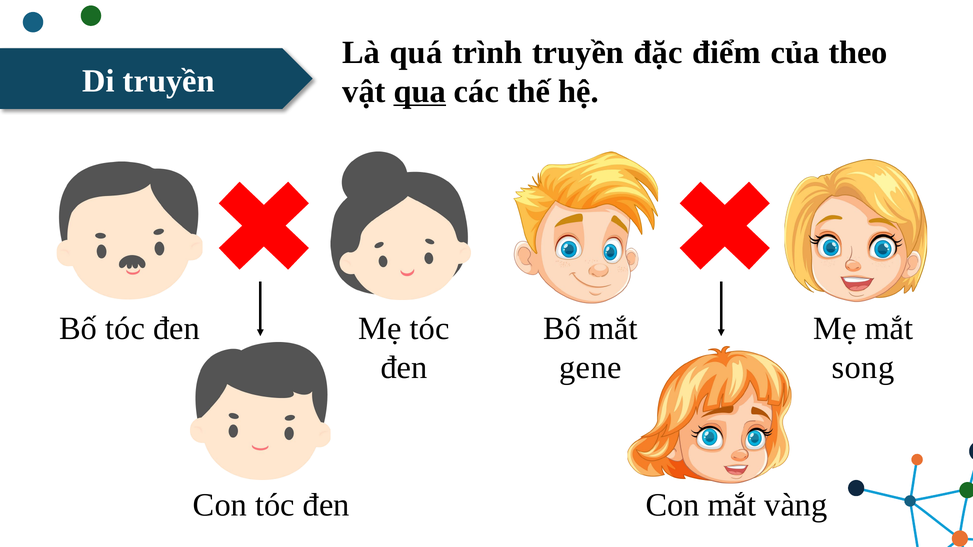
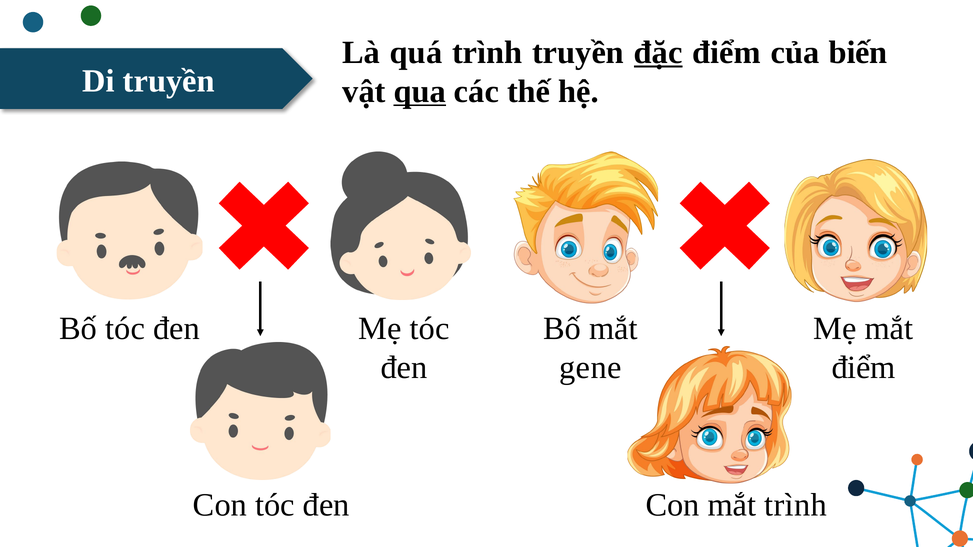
đặc underline: none -> present
theo: theo -> biến
song at (863, 368): song -> điểm
mắt vàng: vàng -> trình
